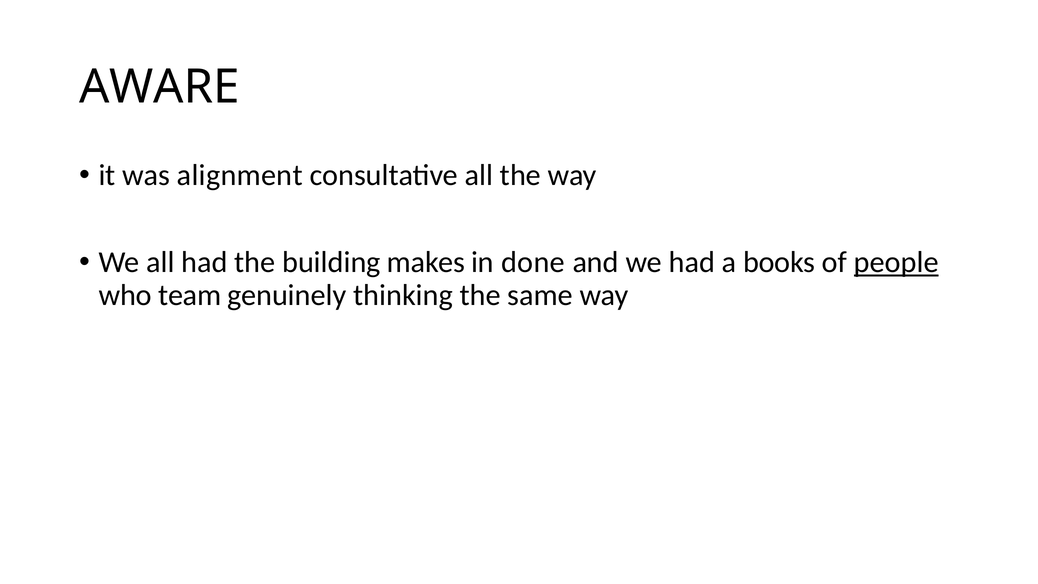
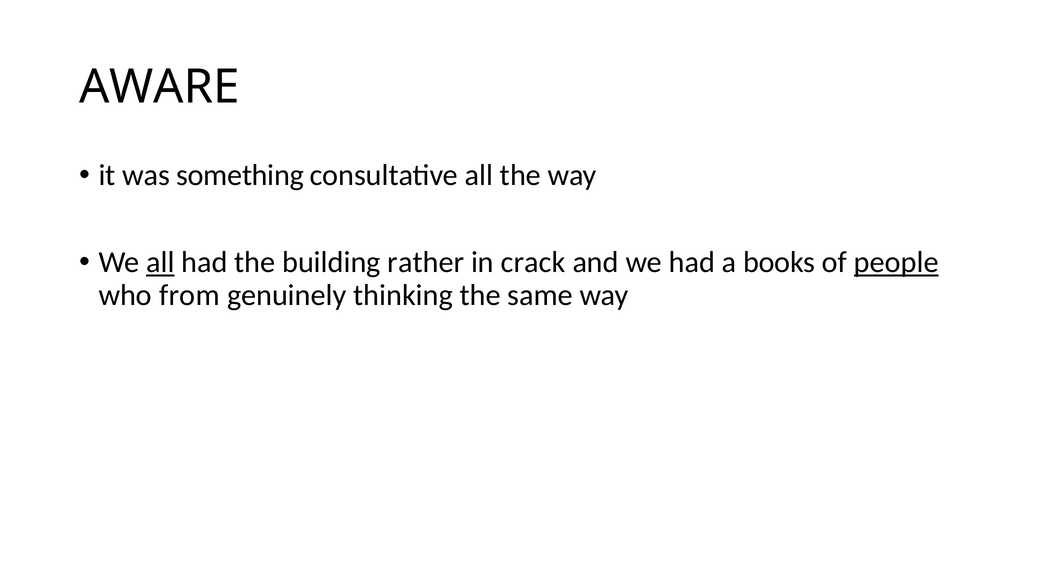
alignment: alignment -> something
all at (160, 262) underline: none -> present
makes: makes -> rather
done: done -> crack
team: team -> from
